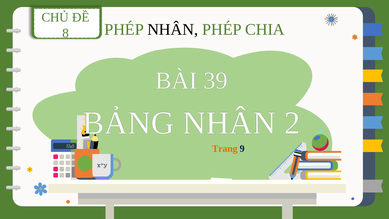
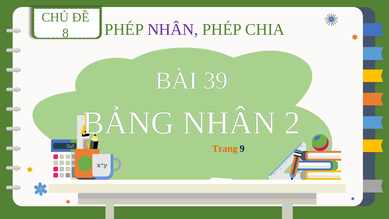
NHÂN at (173, 30) colour: black -> purple
